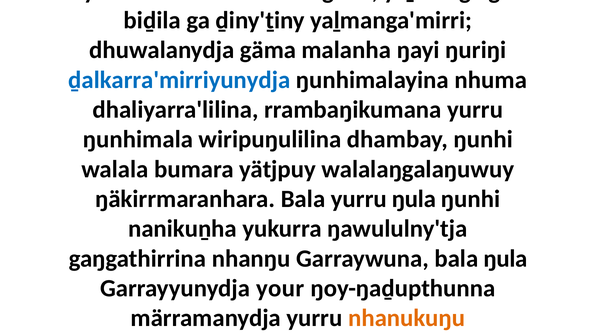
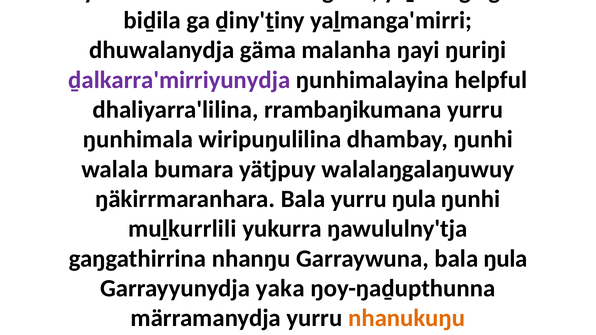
ḏalkarra'mirriyunydja colour: blue -> purple
nhuma: nhuma -> helpful
nanikuṉha: nanikuṉha -> muḻkurrlili
your: your -> yaka
